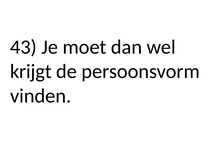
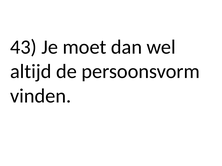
krijgt: krijgt -> altijd
